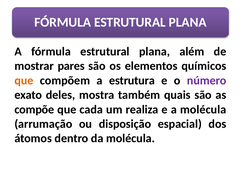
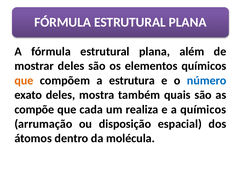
mostrar pares: pares -> deles
número colour: purple -> blue
a molécula: molécula -> químicos
